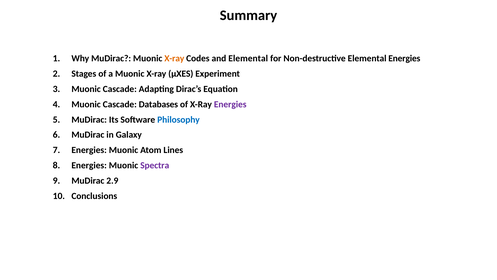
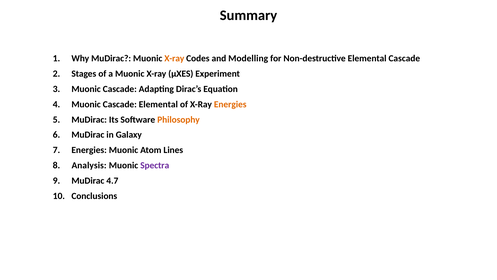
and Elemental: Elemental -> Modelling
Elemental Energies: Energies -> Cascade
Cascade Databases: Databases -> Elemental
Energies at (230, 104) colour: purple -> orange
Philosophy colour: blue -> orange
Energies at (89, 165): Energies -> Analysis
2.9: 2.9 -> 4.7
